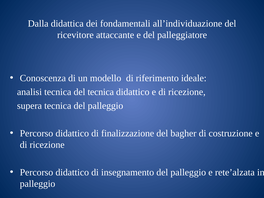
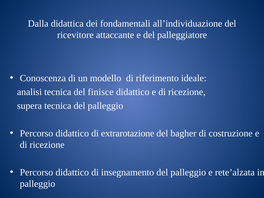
del tecnica: tecnica -> finisce
finalizzazione: finalizzazione -> extrarotazione
